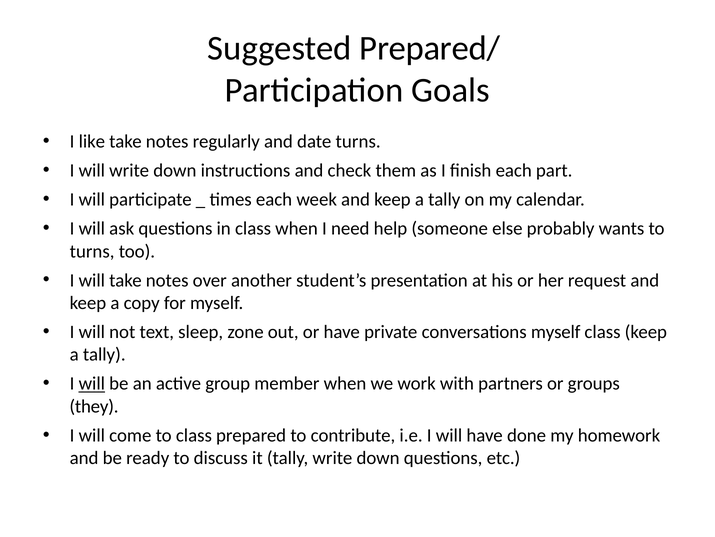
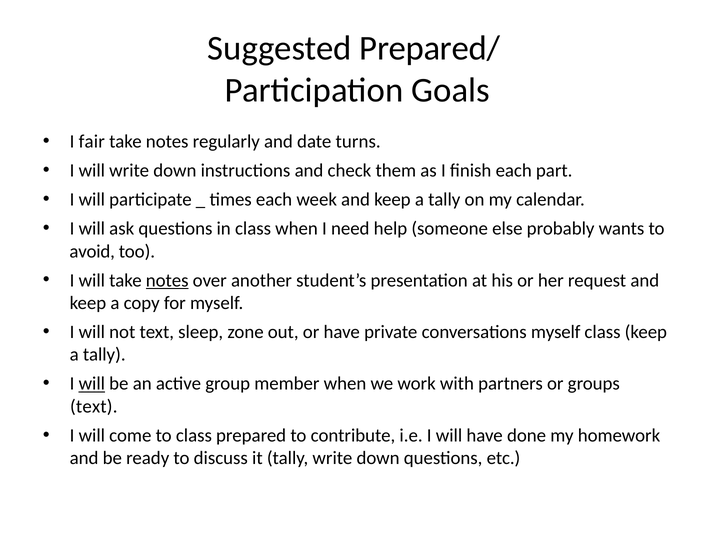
like: like -> fair
turns at (92, 251): turns -> avoid
notes at (167, 280) underline: none -> present
they at (94, 406): they -> text
